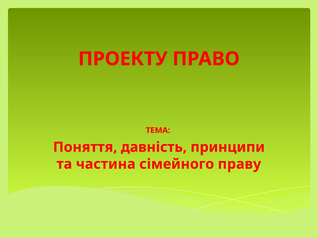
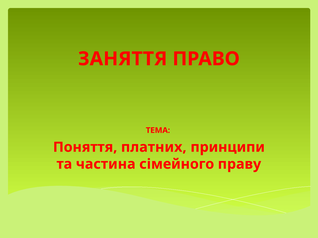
ПРОЕКТУ: ПРОЕКТУ -> ЗАНЯТТЯ
давність: давність -> платних
